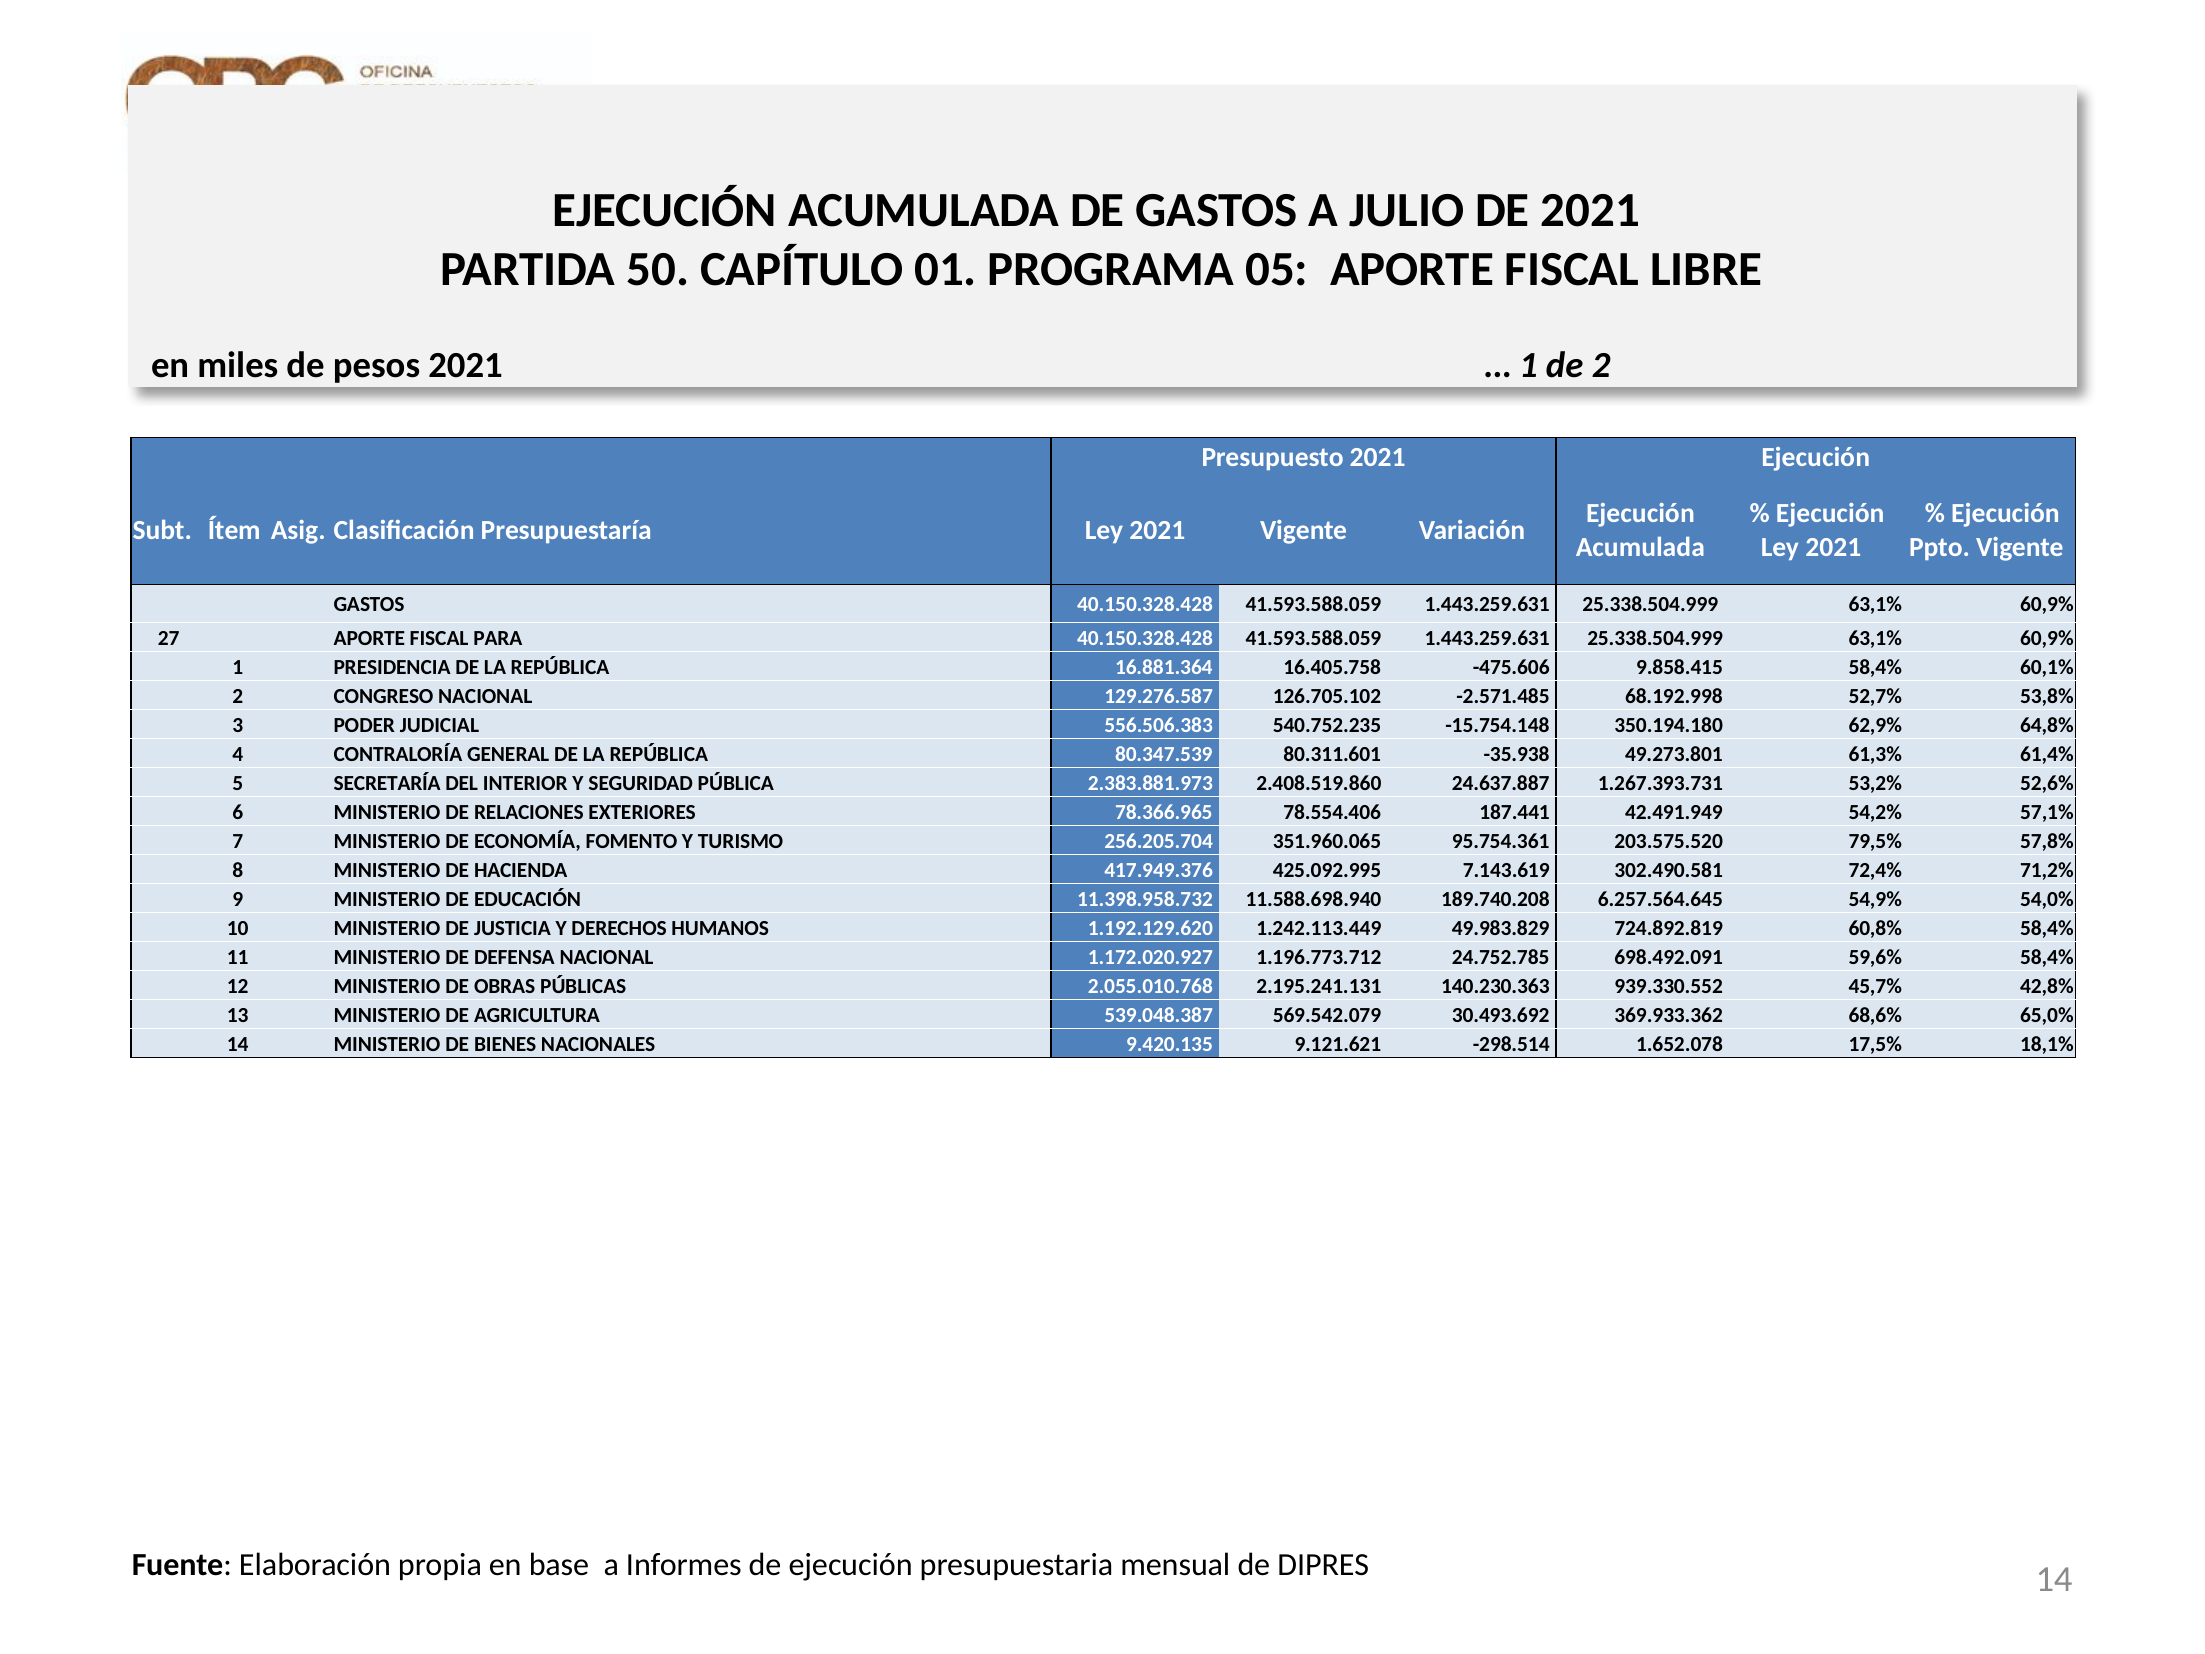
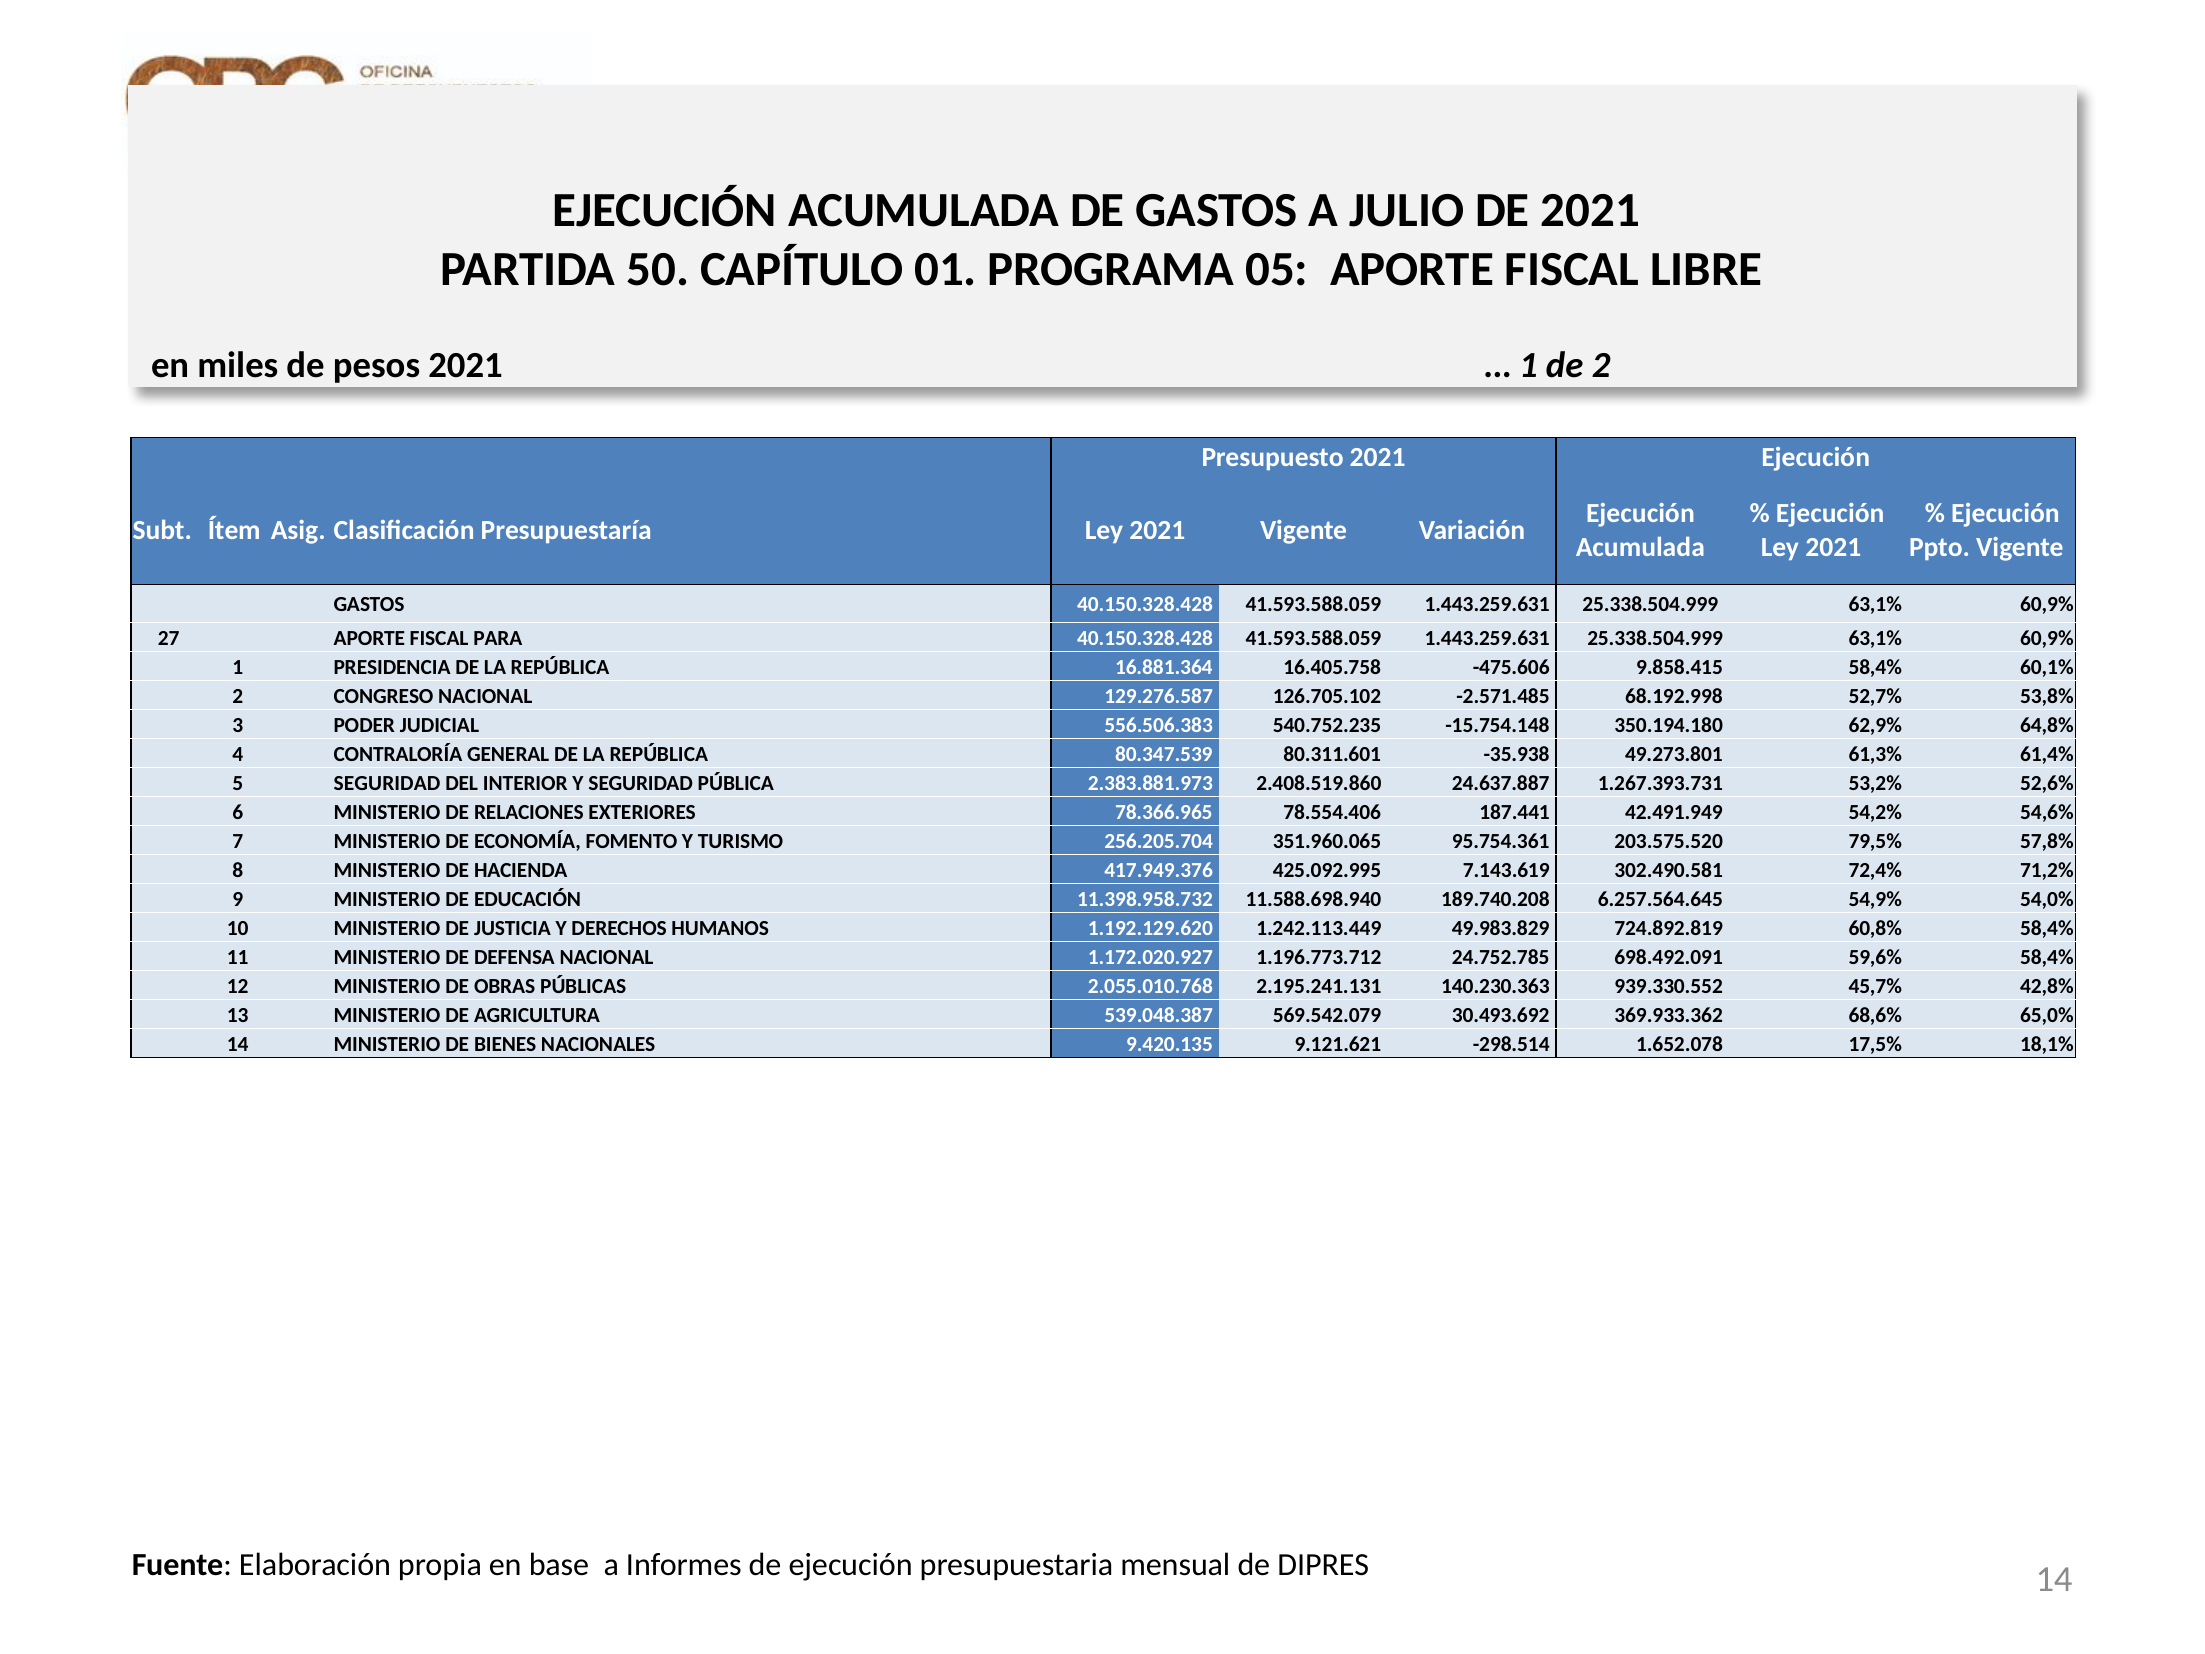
5 SECRETARÍA: SECRETARÍA -> SEGURIDAD
57,1%: 57,1% -> 54,6%
